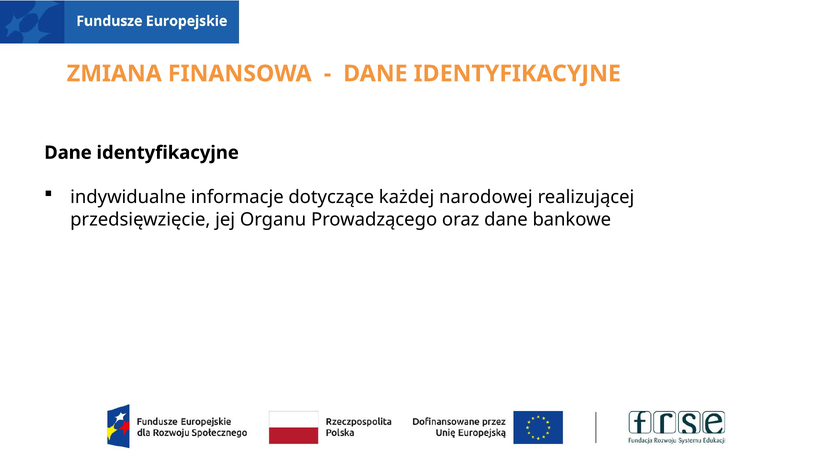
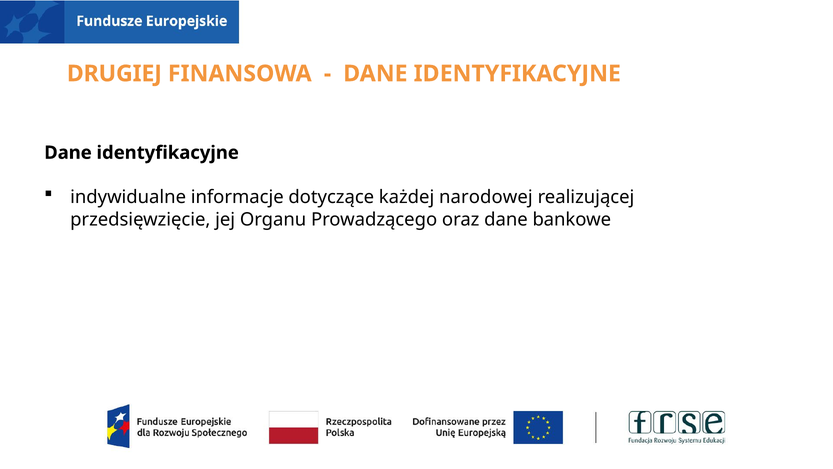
ZMIANA: ZMIANA -> DRUGIEJ
